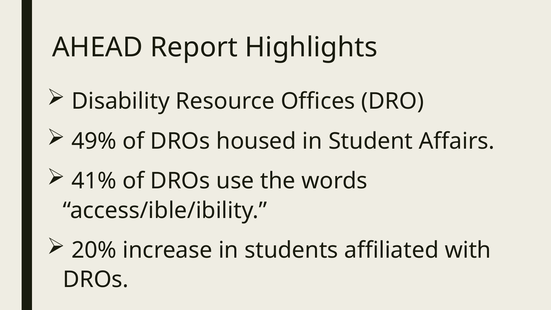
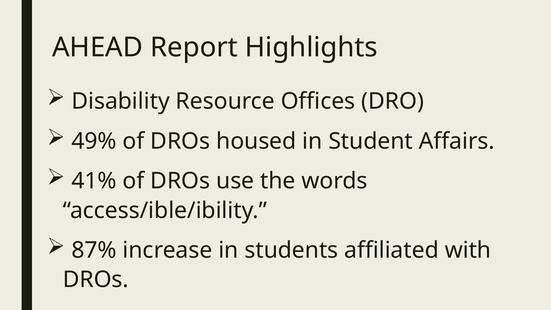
20%: 20% -> 87%
